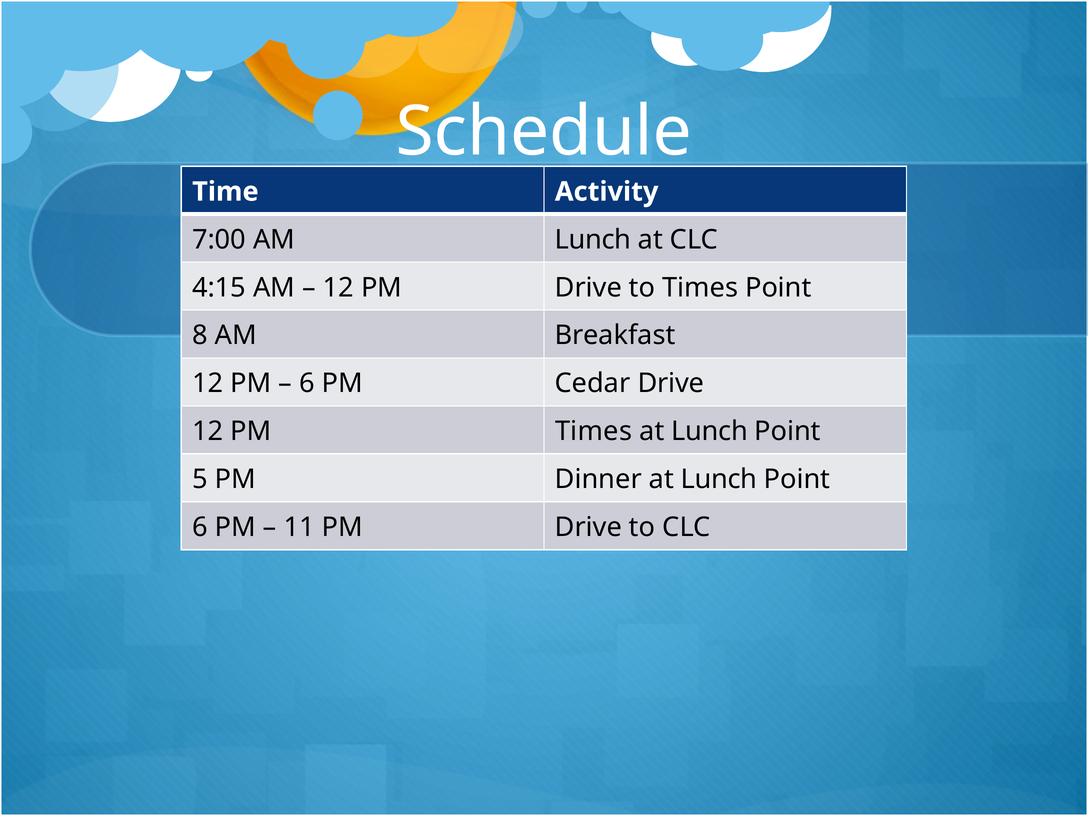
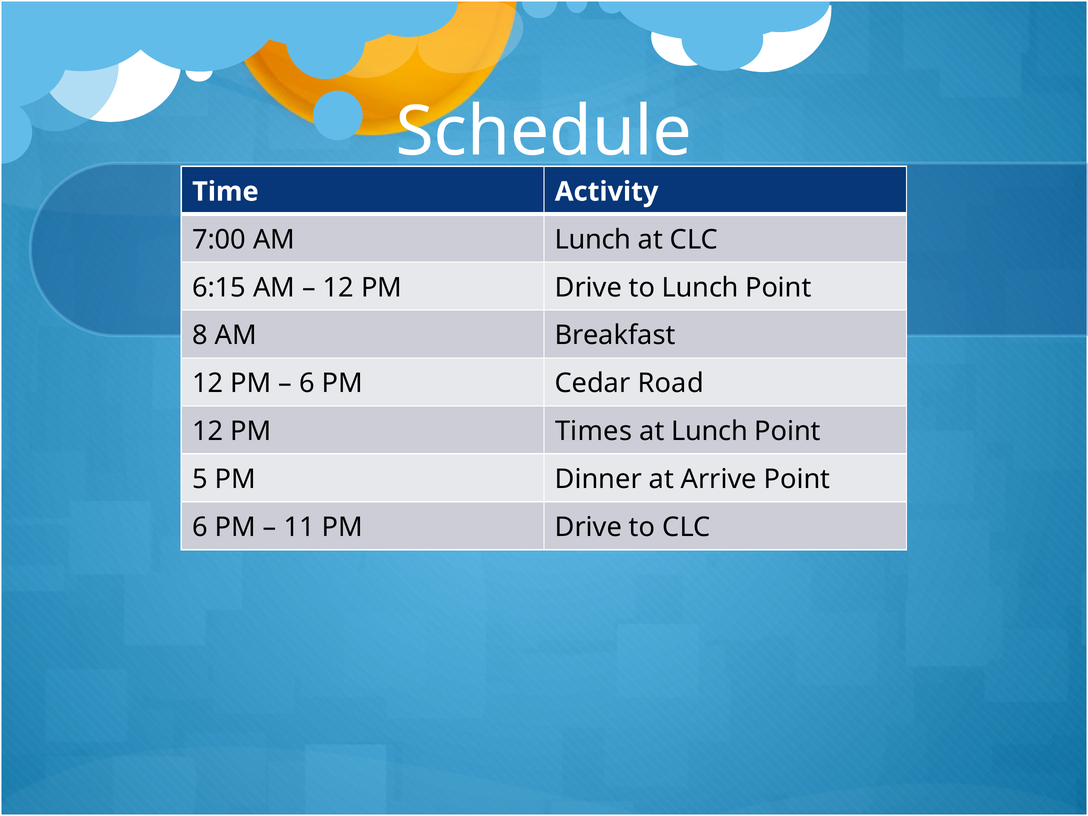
4:15: 4:15 -> 6:15
to Times: Times -> Lunch
Cedar Drive: Drive -> Road
Dinner at Lunch: Lunch -> Arrive
